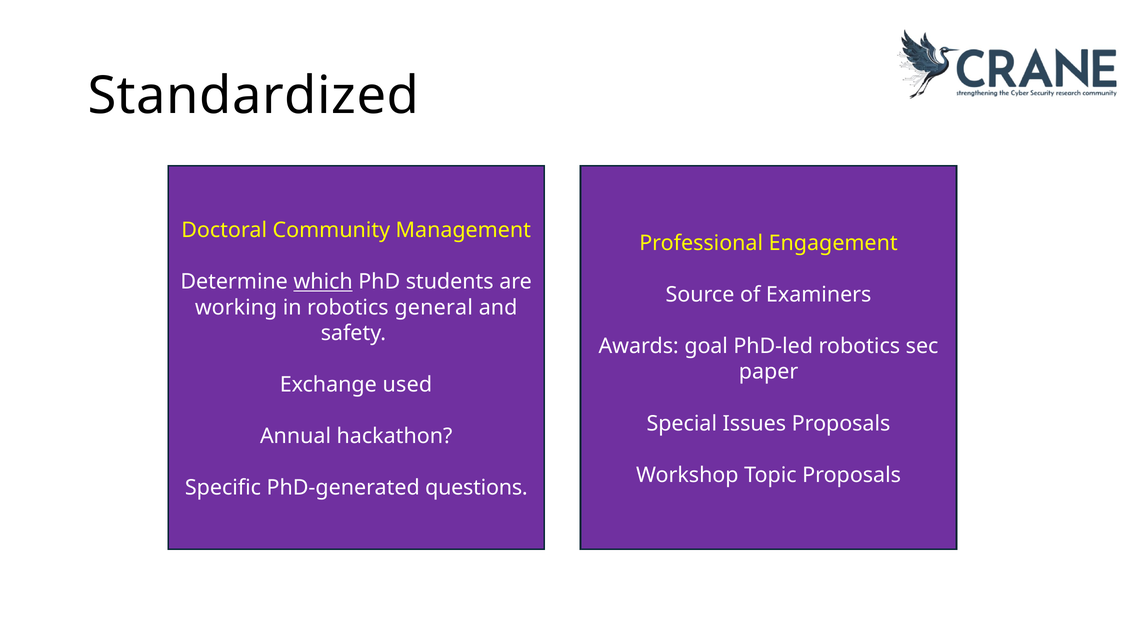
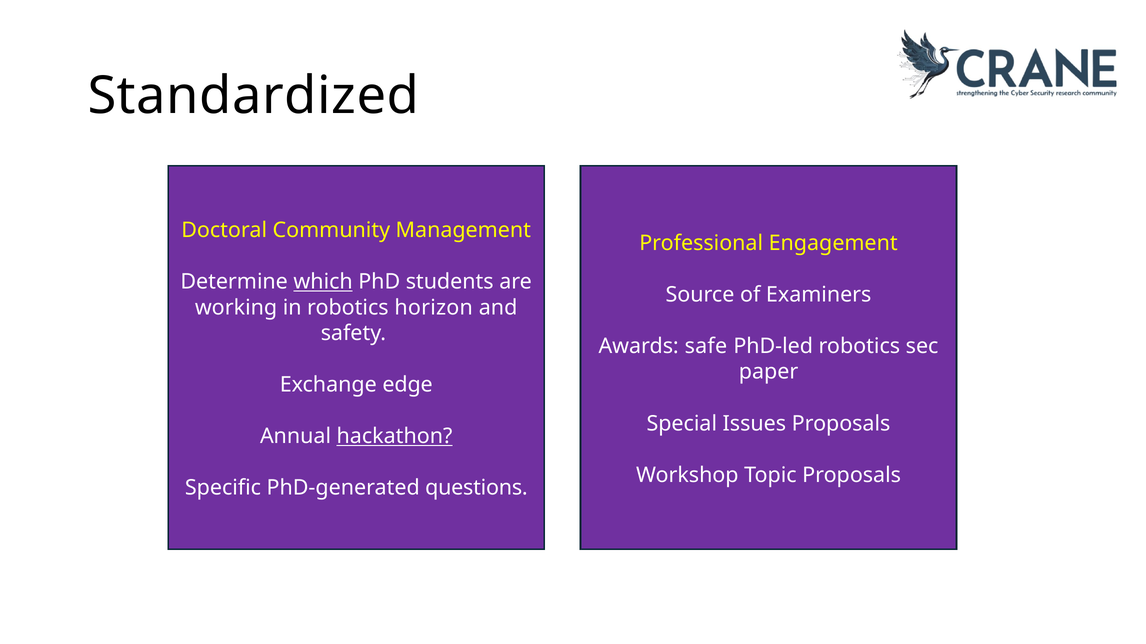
general: general -> horizon
goal: goal -> safe
used: used -> edge
hackathon underline: none -> present
